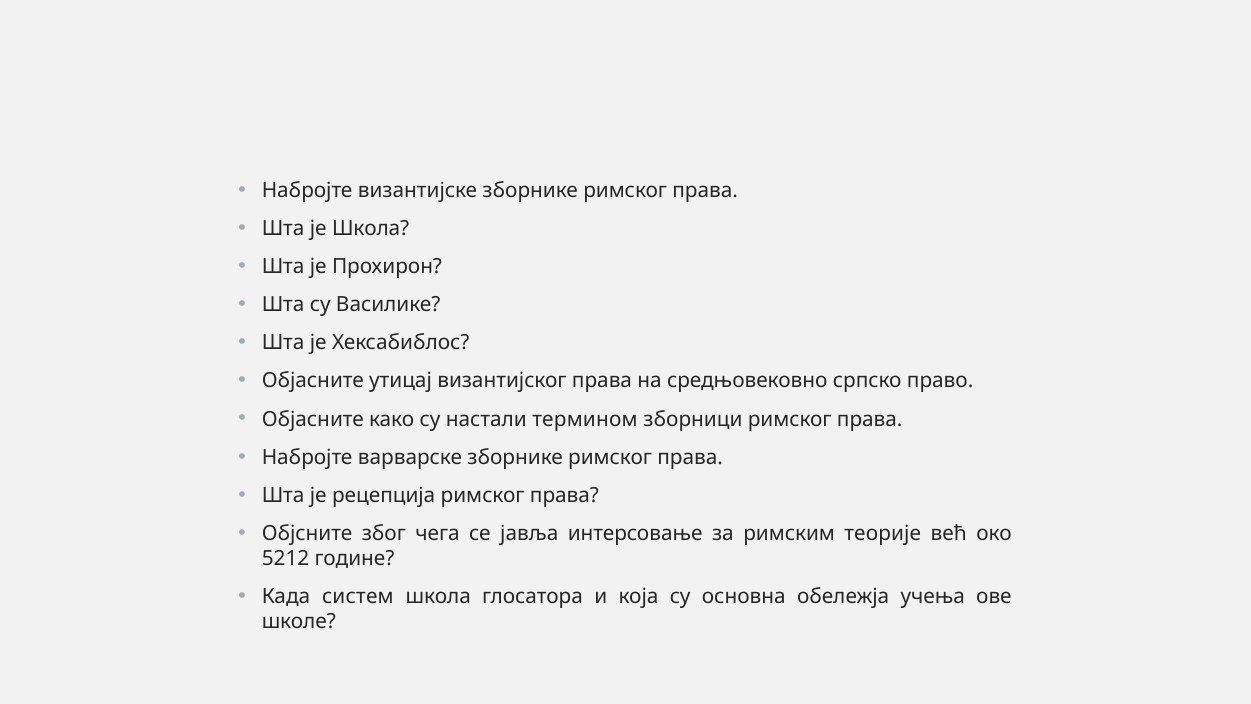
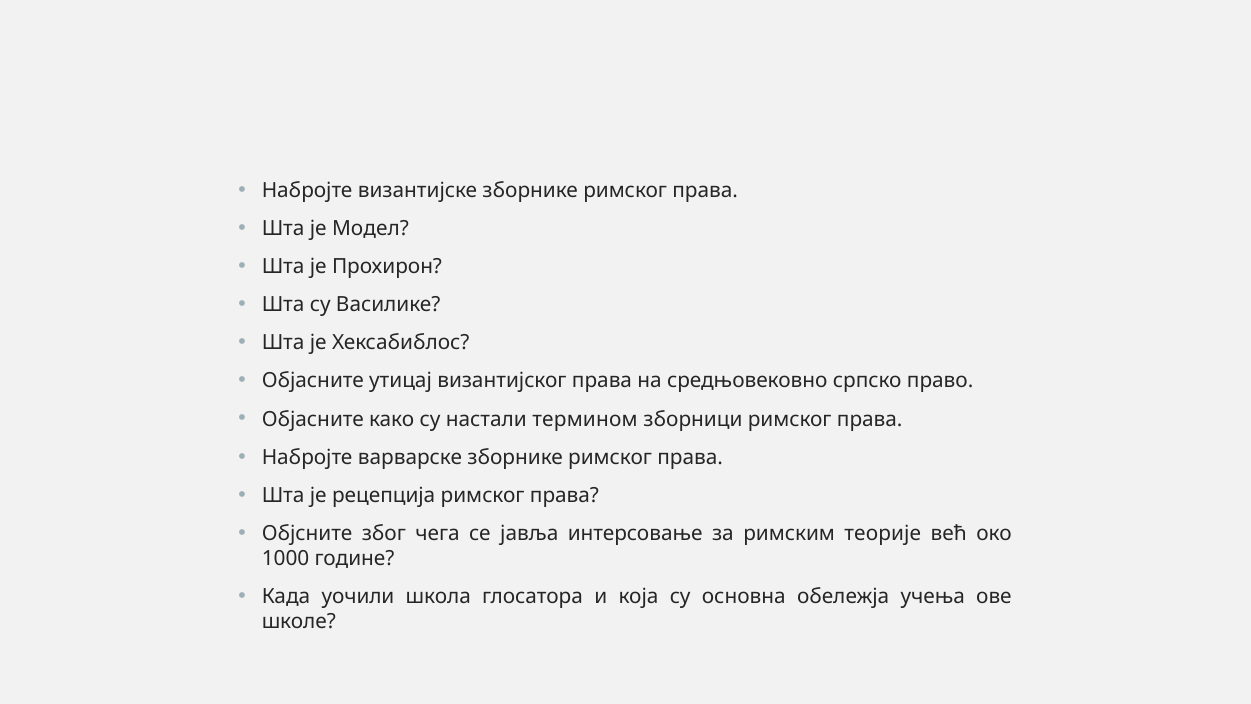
је Школа: Школа -> Модел
5212: 5212 -> 1000
систем: систем -> уочили
